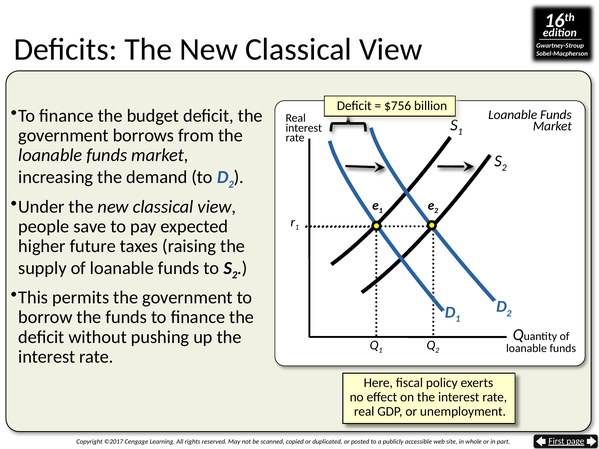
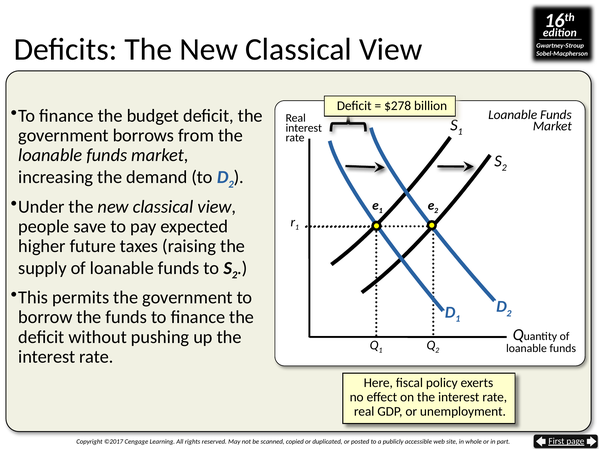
$756: $756 -> $278
